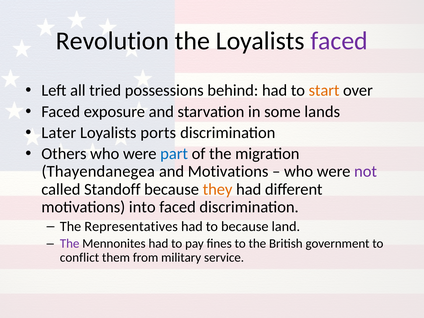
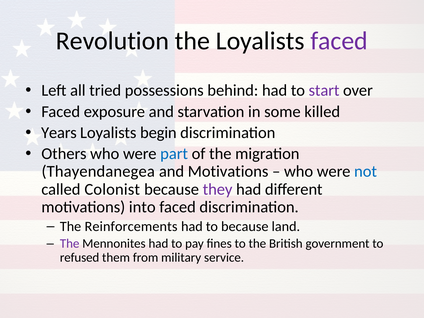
start colour: orange -> purple
lands: lands -> killed
Later: Later -> Years
ports: ports -> begin
not colour: purple -> blue
Standoff: Standoff -> Colonist
they colour: orange -> purple
Representatives: Representatives -> Reinforcements
conflict: conflict -> refused
